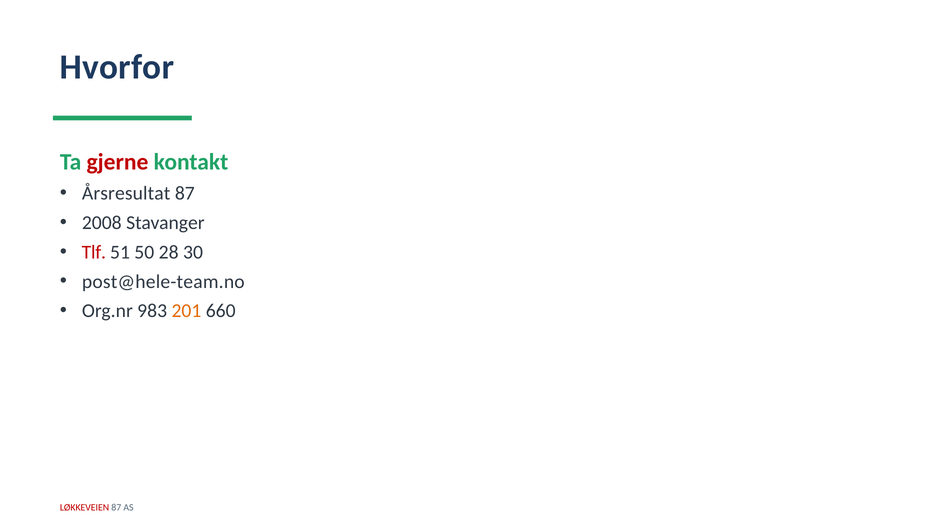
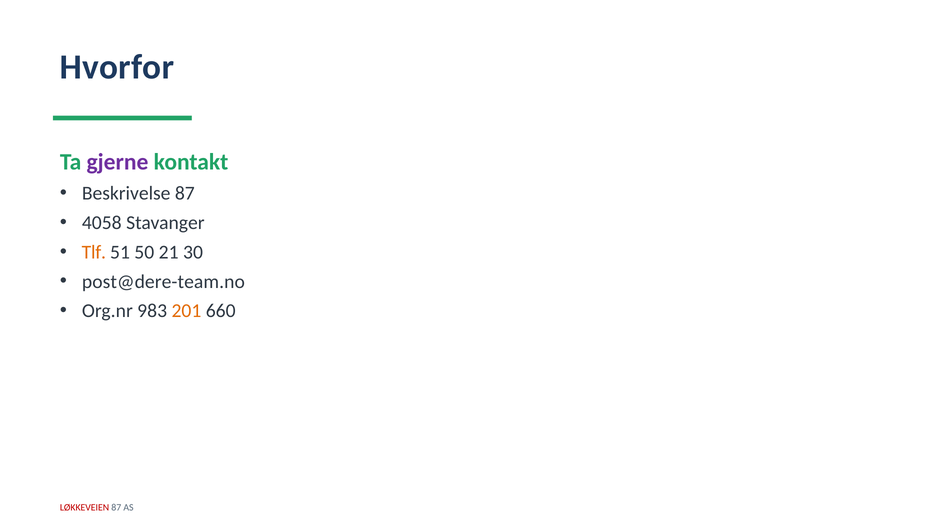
gjerne colour: red -> purple
Årsresultat: Årsresultat -> Beskrivelse
2008: 2008 -> 4058
Tlf colour: red -> orange
28: 28 -> 21
post@hele-team.no: post@hele-team.no -> post@dere-team.no
